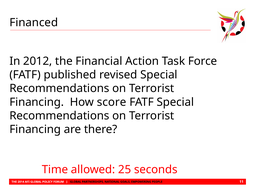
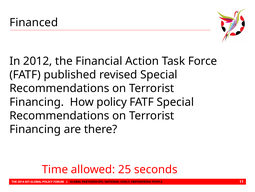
How score: score -> policy
